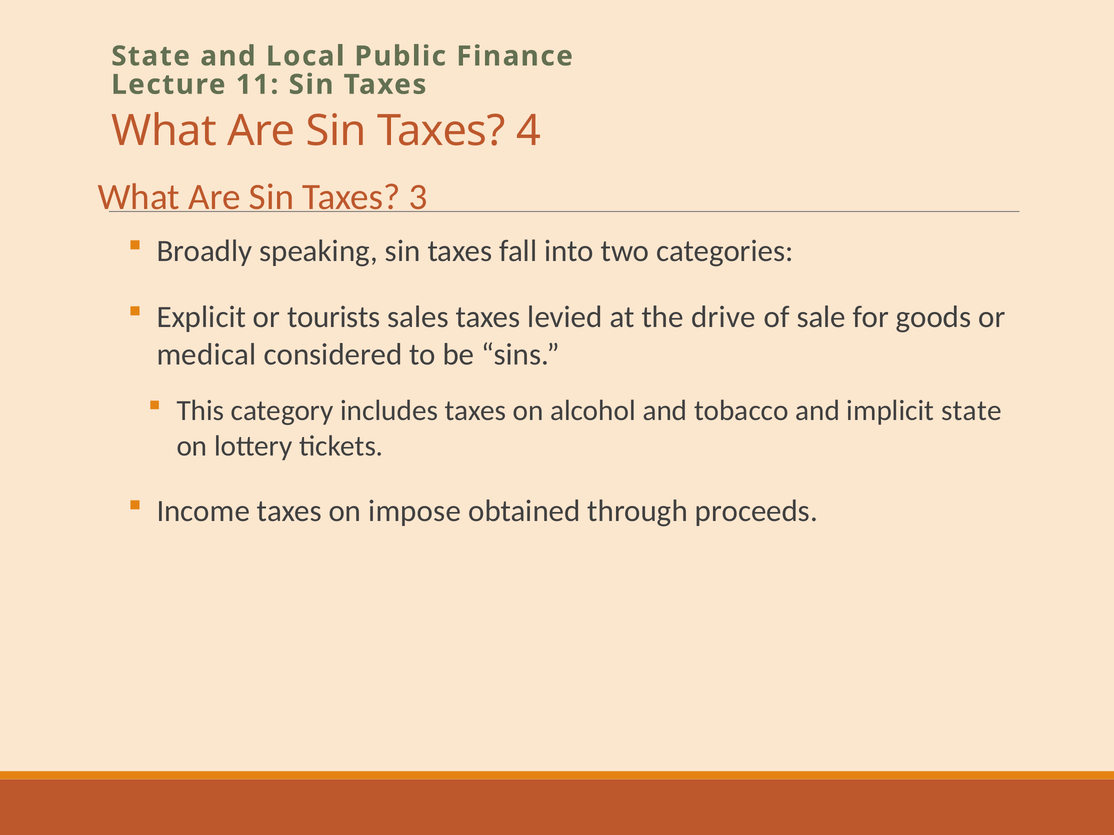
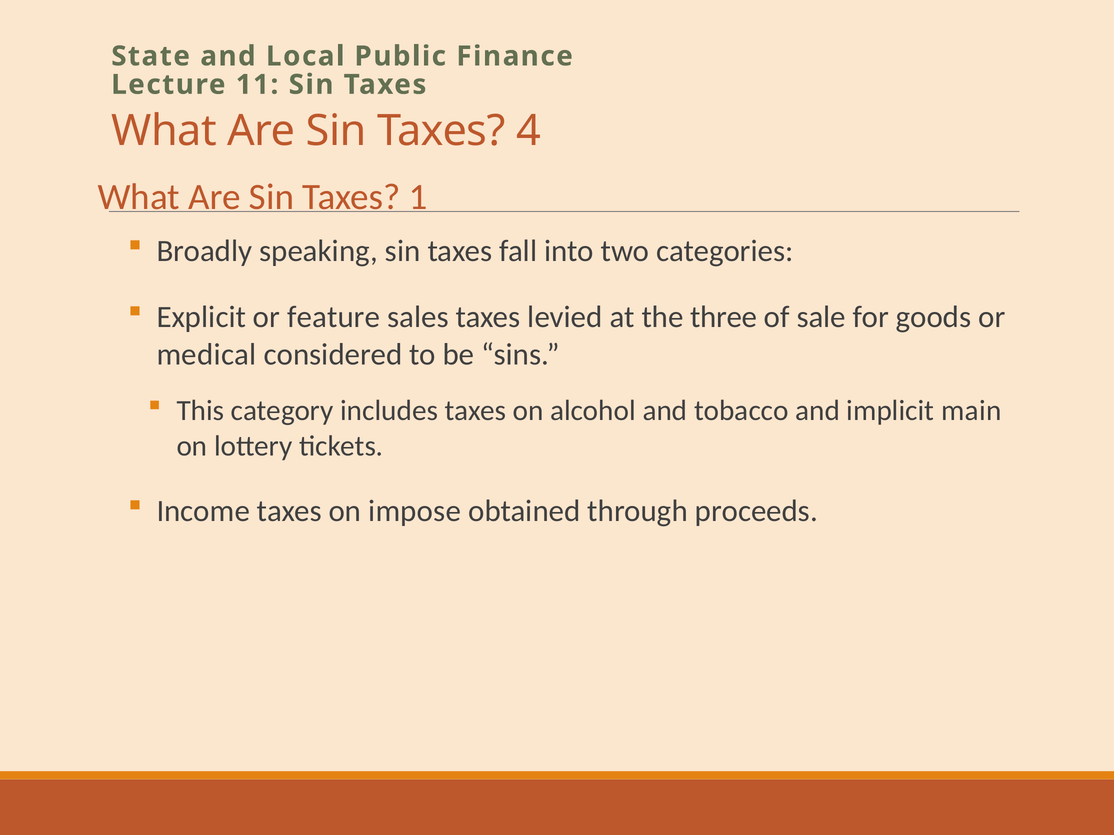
3: 3 -> 1
tourists: tourists -> feature
drive: drive -> three
implicit state: state -> main
